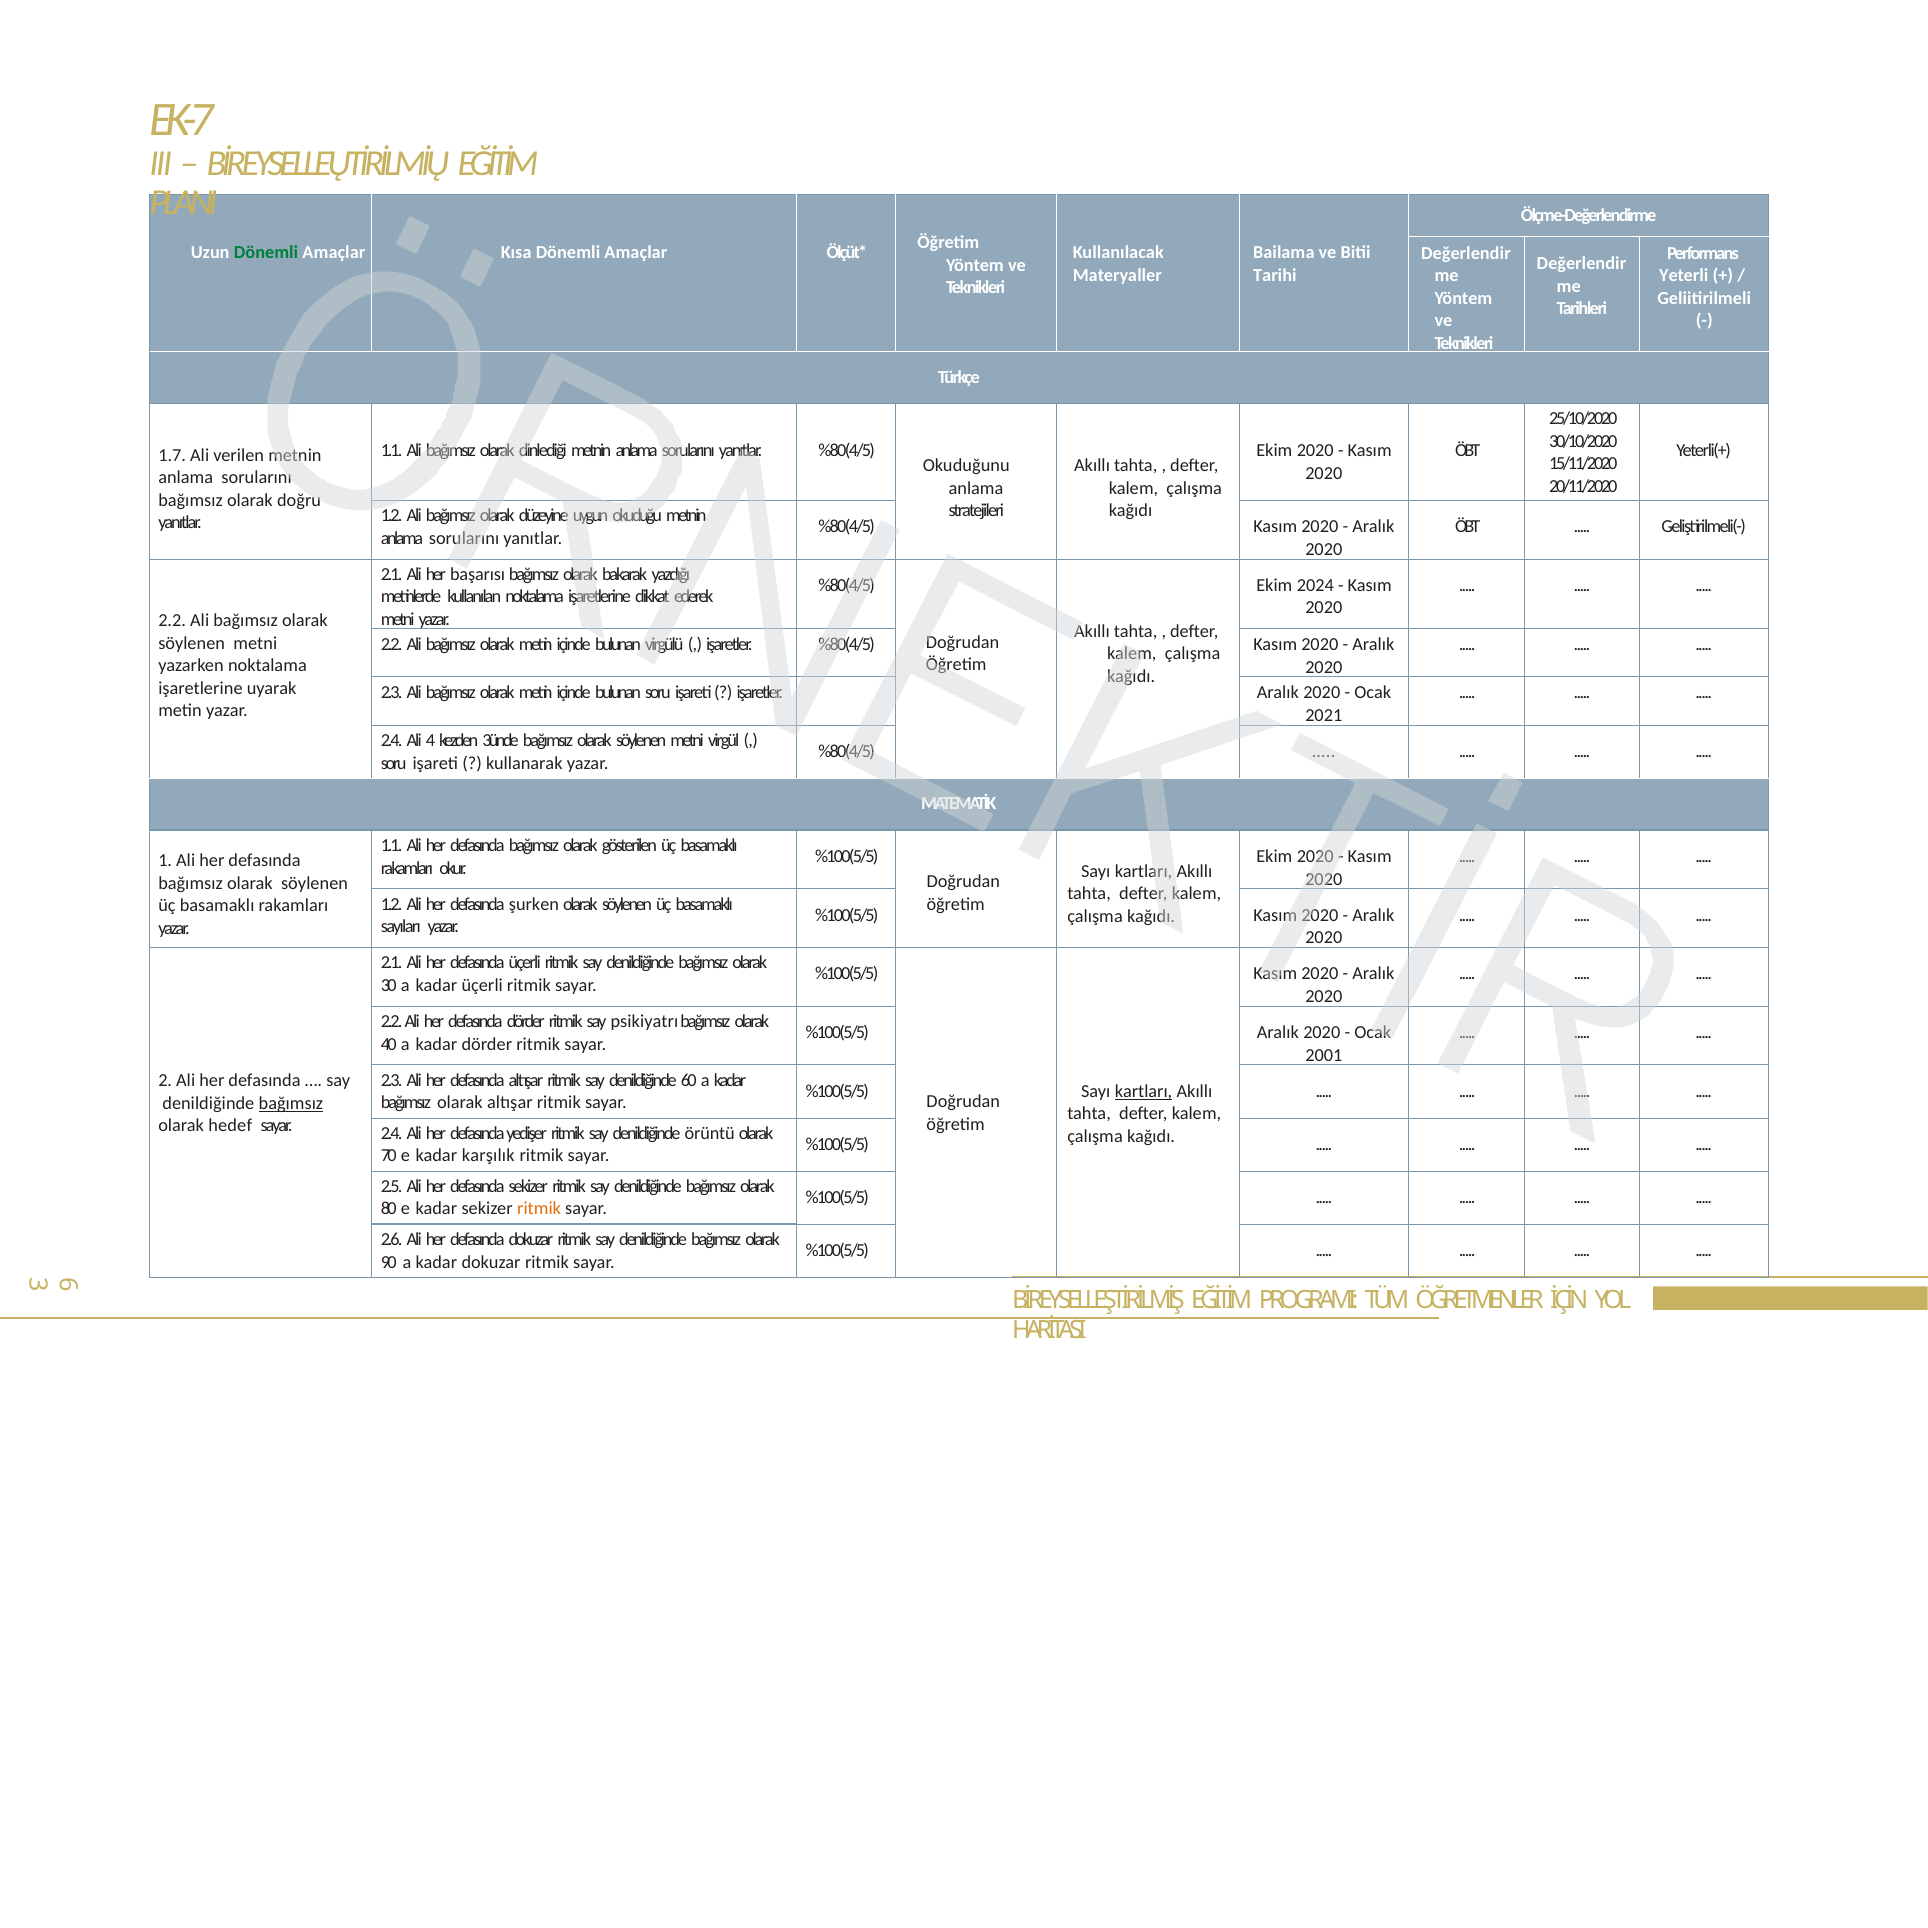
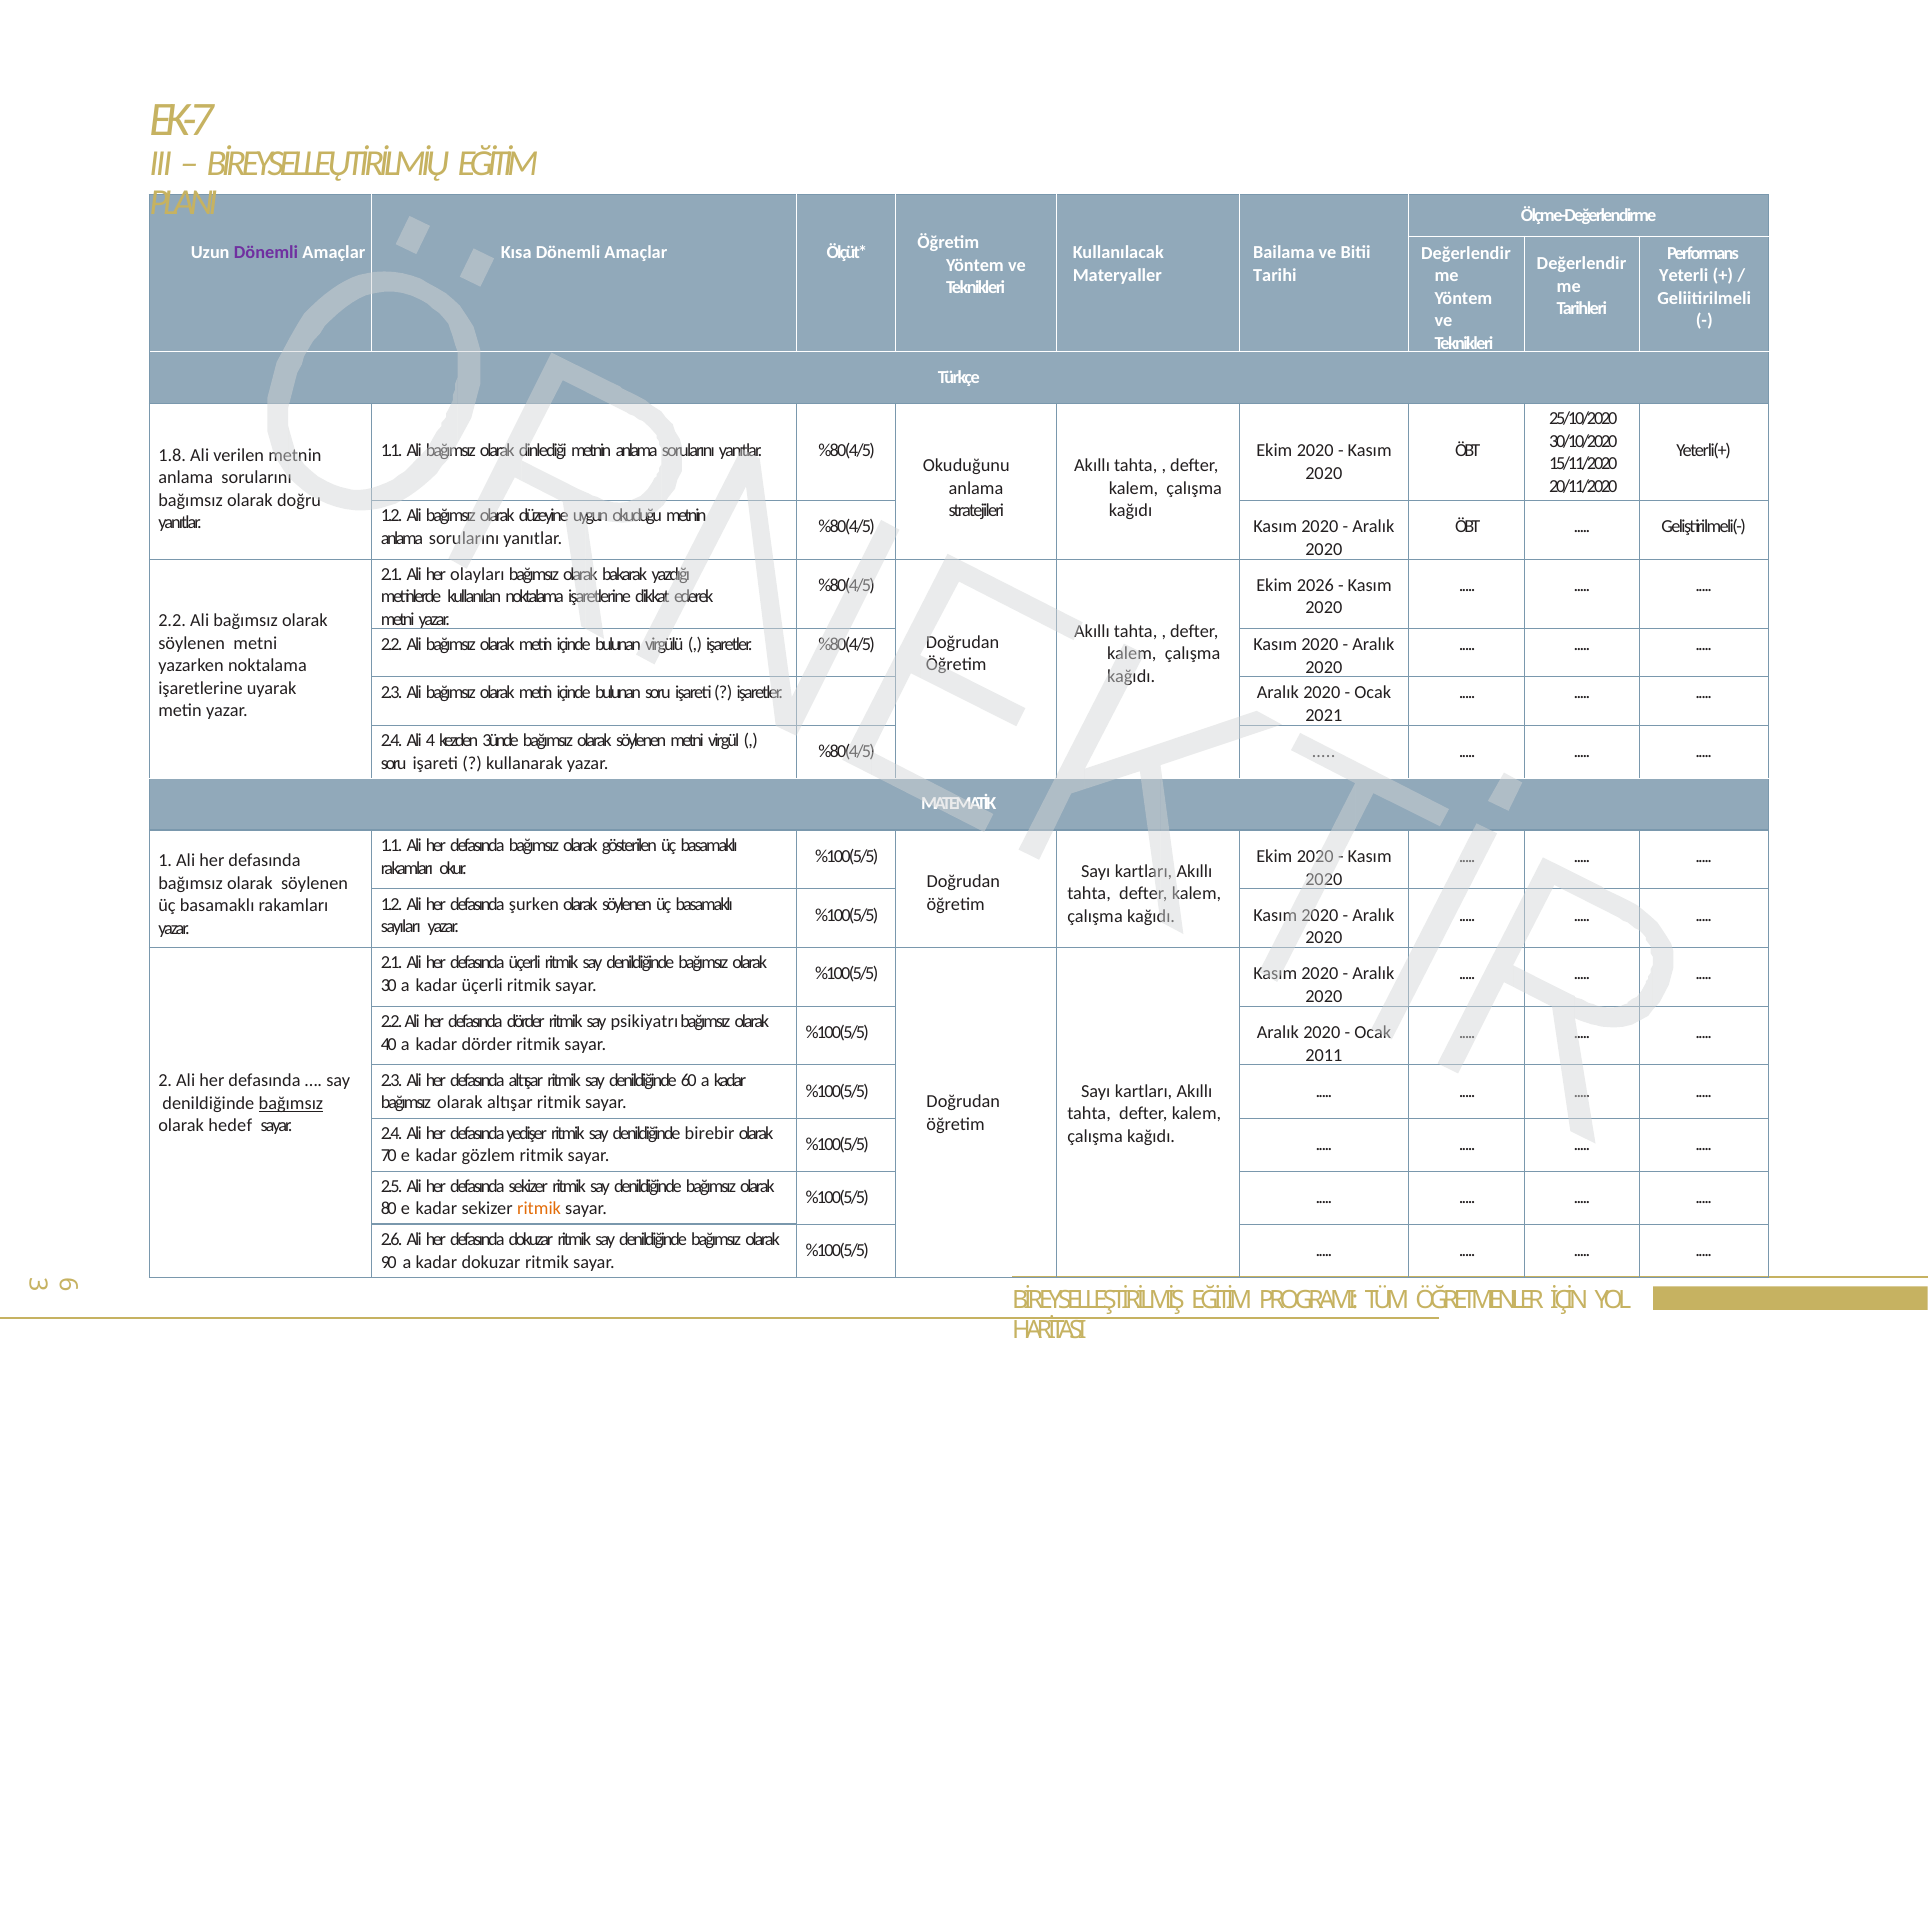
Dönemli at (266, 253) colour: green -> purple
1.7: 1.7 -> 1.8
başarısı: başarısı -> olayları
2024: 2024 -> 2026
2001: 2001 -> 2011
kartları at (1144, 1091) underline: present -> none
örüntü: örüntü -> birebir
karşılık: karşılık -> gözlem
